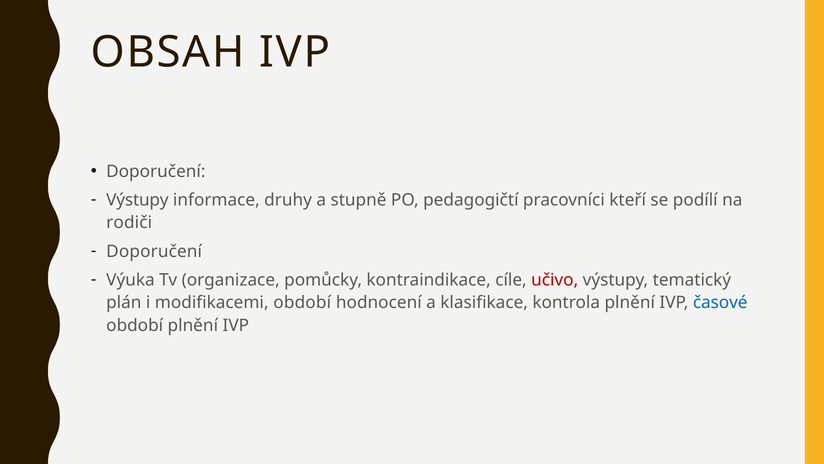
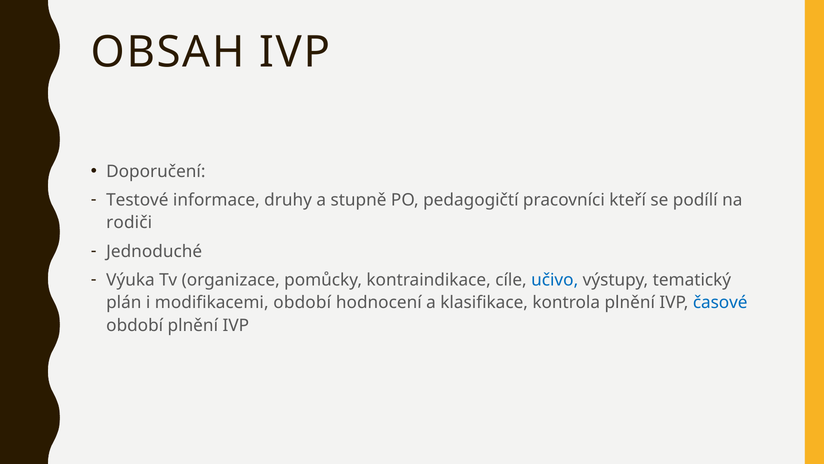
Výstupy at (137, 200): Výstupy -> Testové
Doporučení at (154, 251): Doporučení -> Jednoduché
učivo colour: red -> blue
